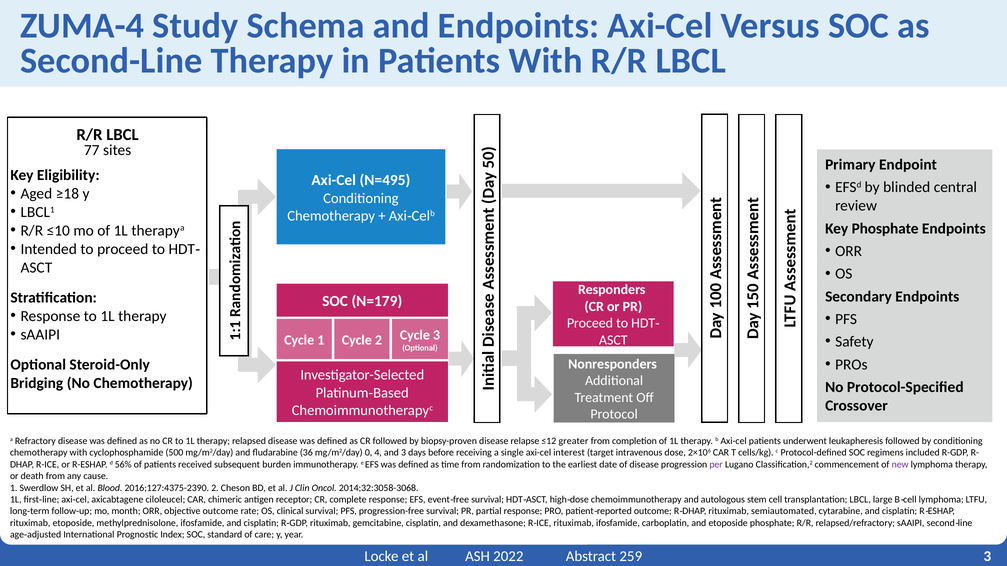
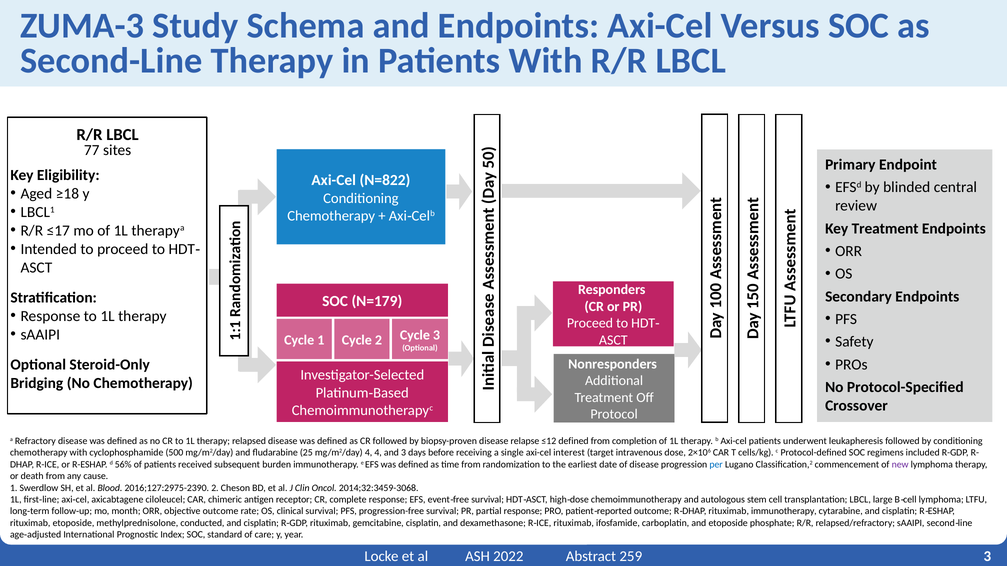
ZUMA-4: ZUMA-4 -> ZUMA-3
N=495: N=495 -> N=822
Key Phosphate: Phosphate -> Treatment
≤10: ≤10 -> ≤17
≤12 greater: greater -> defined
36: 36 -> 25
mg/m2/day 0: 0 -> 4
per colour: purple -> blue
2016;127:4375-2390: 2016;127:4375-2390 -> 2016;127:2975-2390
2014;32:3058-3068: 2014;32:3058-3068 -> 2014;32:3459-3068
rituximab semiautomated: semiautomated -> immunotherapy
methylprednisolone ifosfamide: ifosfamide -> conducted
